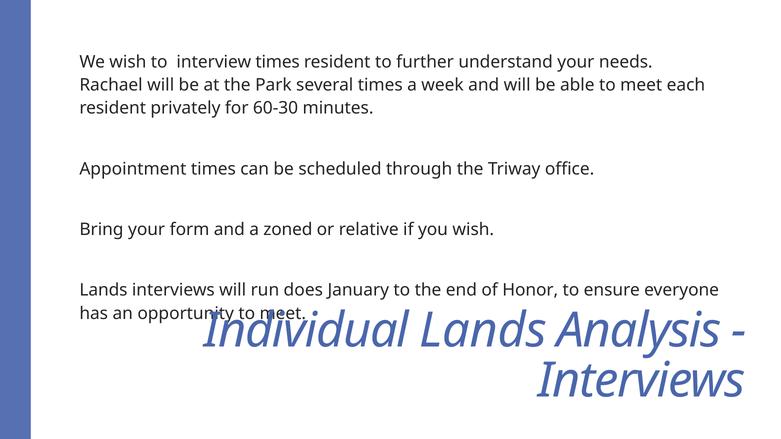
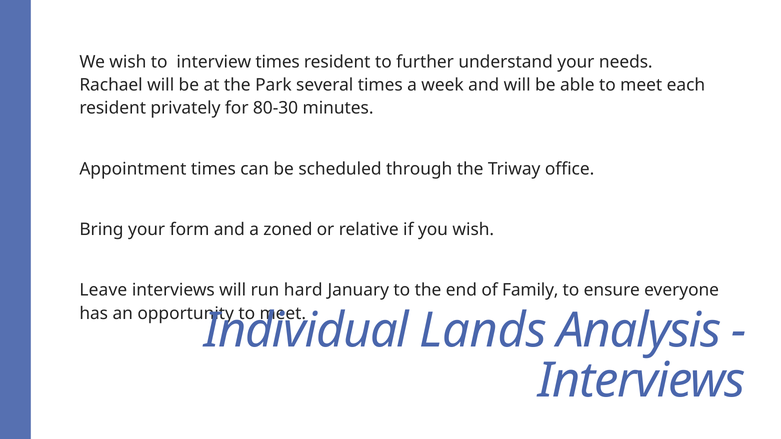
60-30: 60-30 -> 80-30
Lands at (103, 290): Lands -> Leave
does: does -> hard
Honor: Honor -> Family
